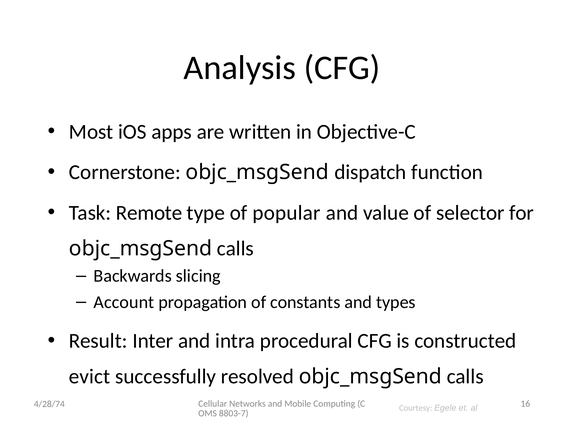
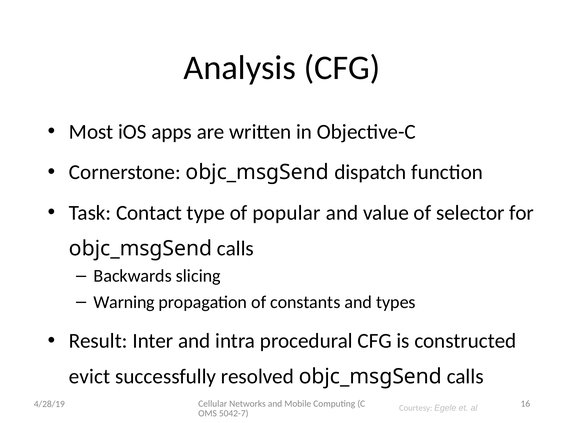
Remote: Remote -> Contact
Account: Account -> Warning
4/28/74: 4/28/74 -> 4/28/19
8803-7: 8803-7 -> 5042-7
